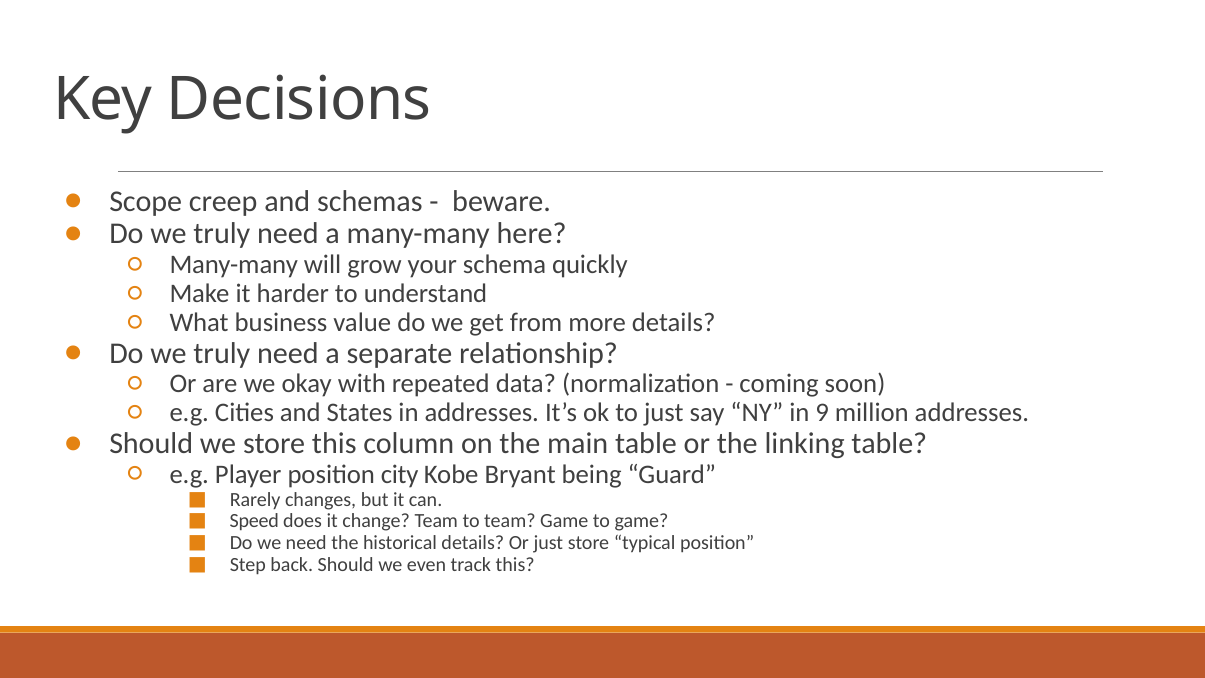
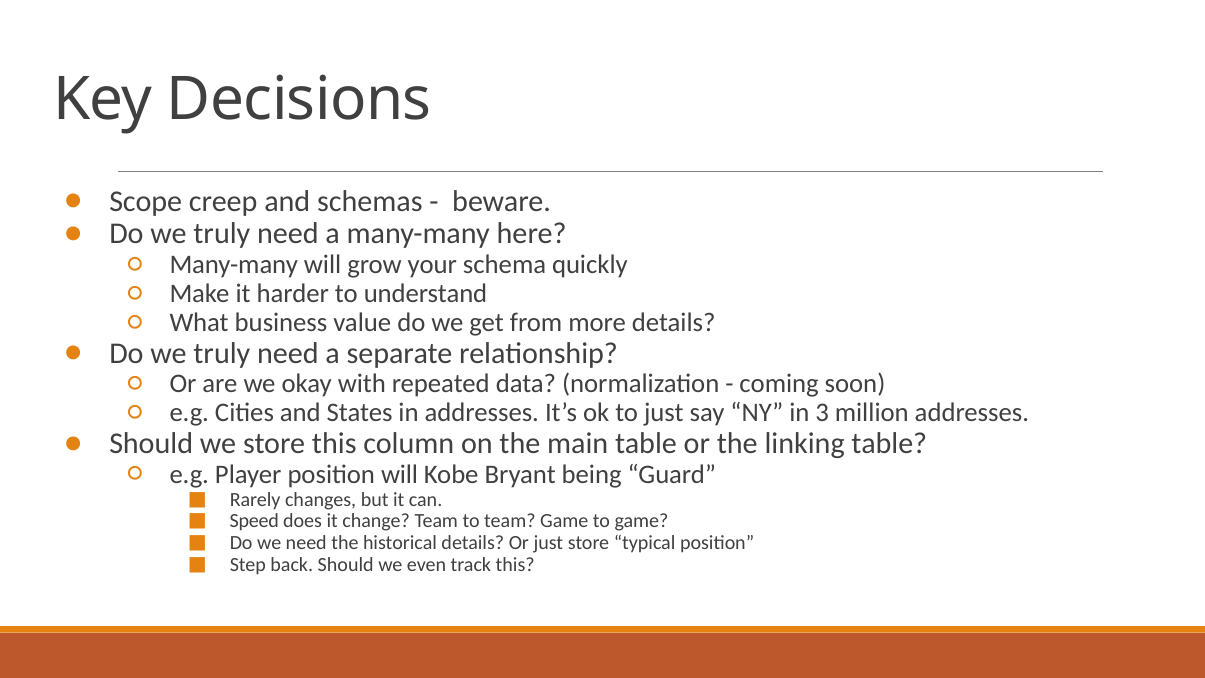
9: 9 -> 3
position city: city -> will
